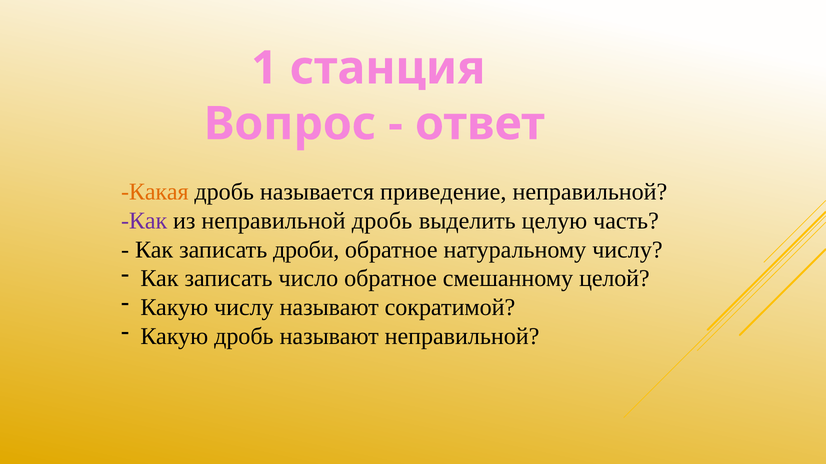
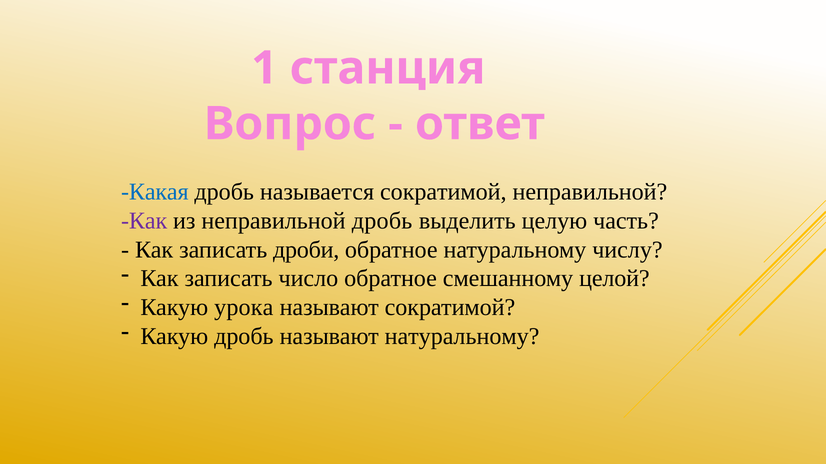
Какая colour: orange -> blue
называется приведение: приведение -> сократимой
Какую числу: числу -> урока
называют неправильной: неправильной -> натуральному
